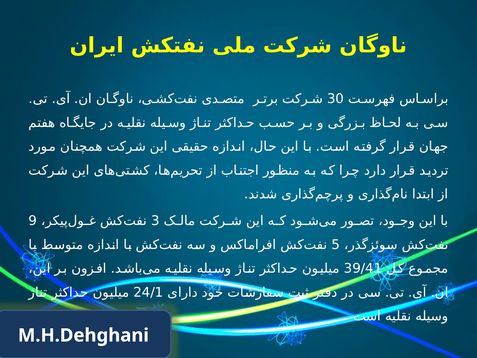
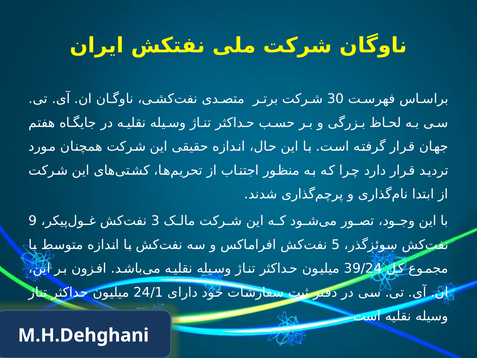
39/41: 39/41 -> 39/24
